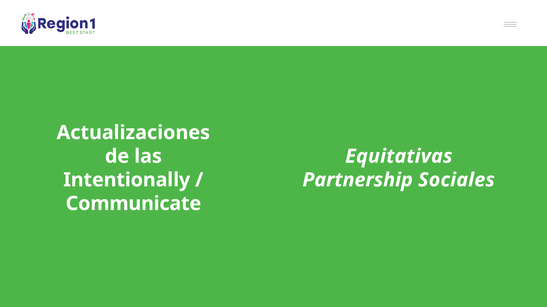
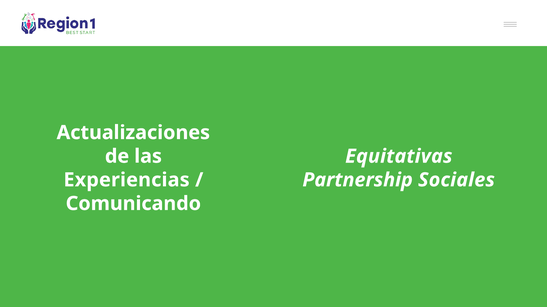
Intentionally: Intentionally -> Experiencias
Communicate: Communicate -> Comunicando
